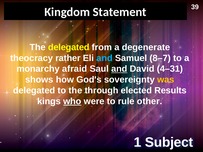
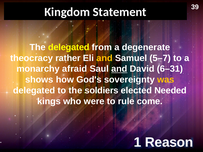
and at (105, 58) colour: light blue -> yellow
8–7: 8–7 -> 5–7
4–31: 4–31 -> 6–31
through: through -> soldiers
Results: Results -> Needed
who underline: present -> none
other: other -> come
Subject: Subject -> Reason
